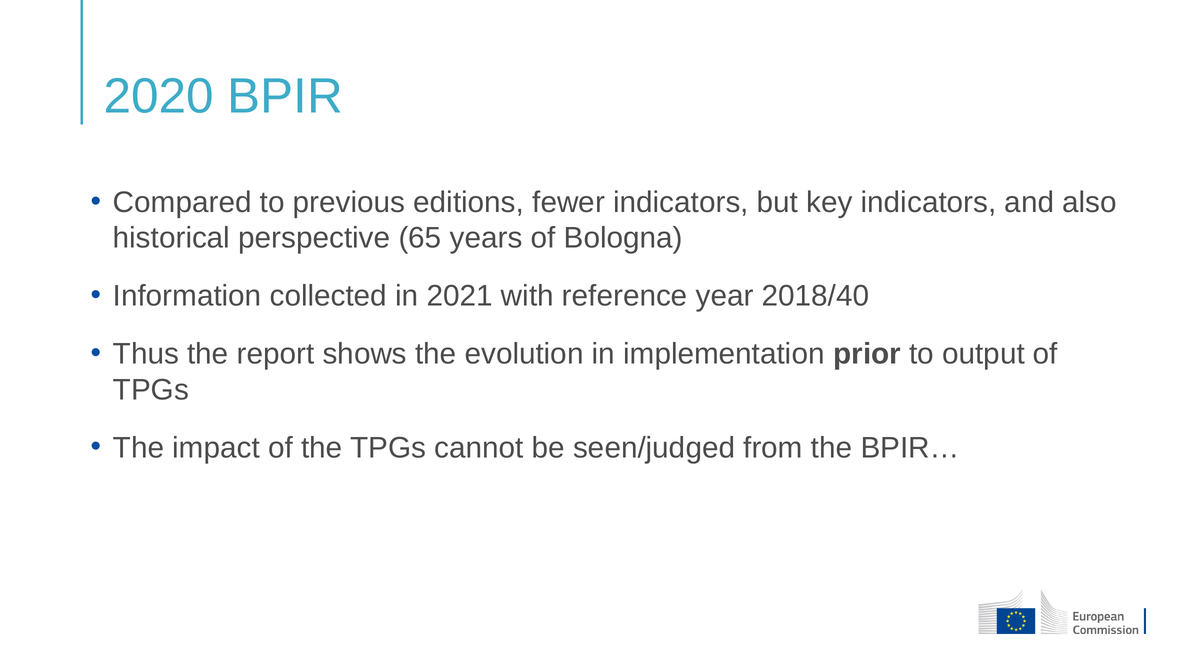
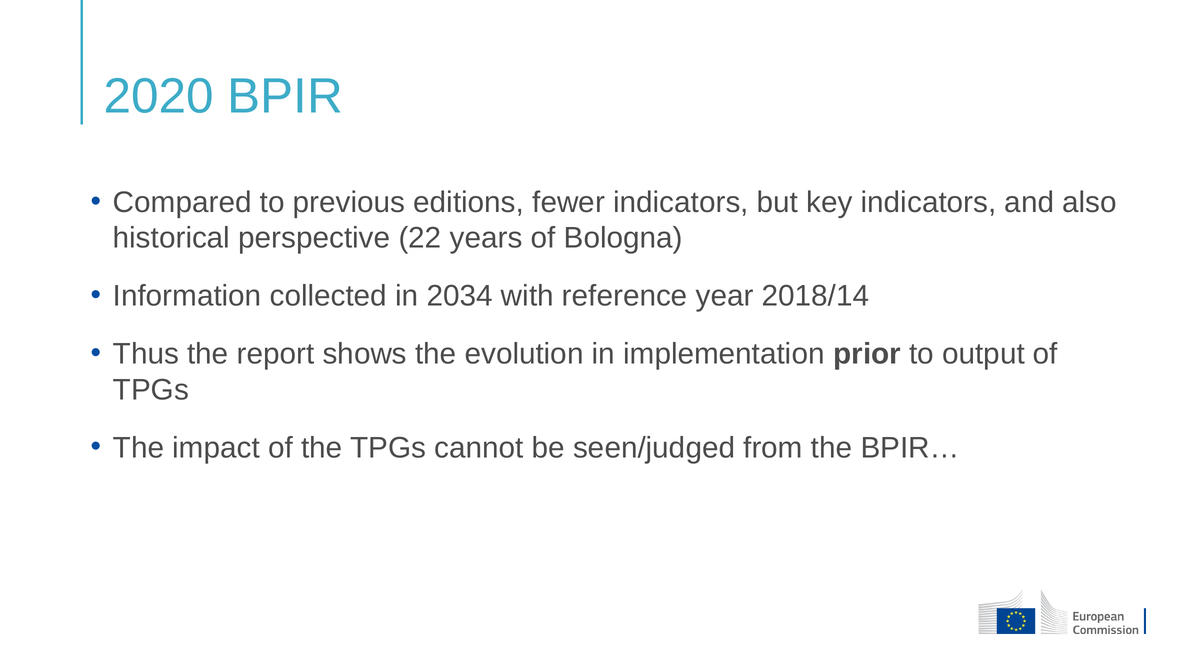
65: 65 -> 22
2021: 2021 -> 2034
2018/40: 2018/40 -> 2018/14
